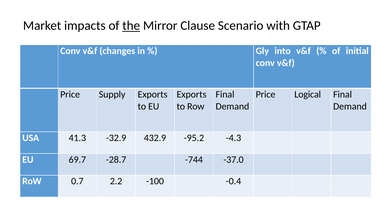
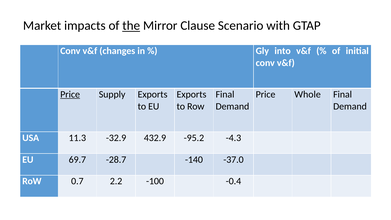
Price at (70, 94) underline: none -> present
Logical: Logical -> Whole
41.3: 41.3 -> 11.3
-744: -744 -> -140
